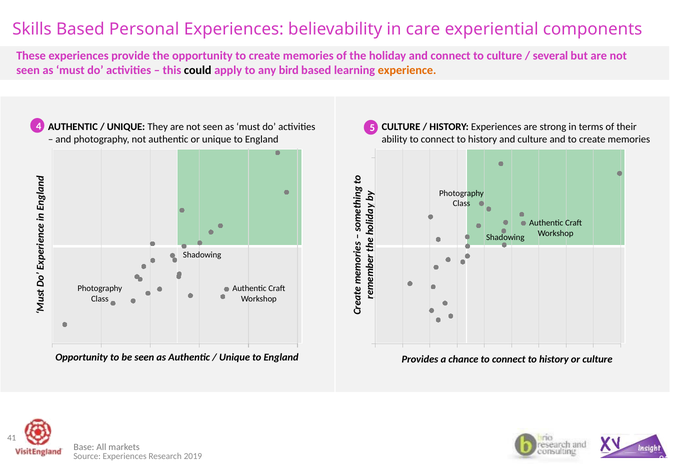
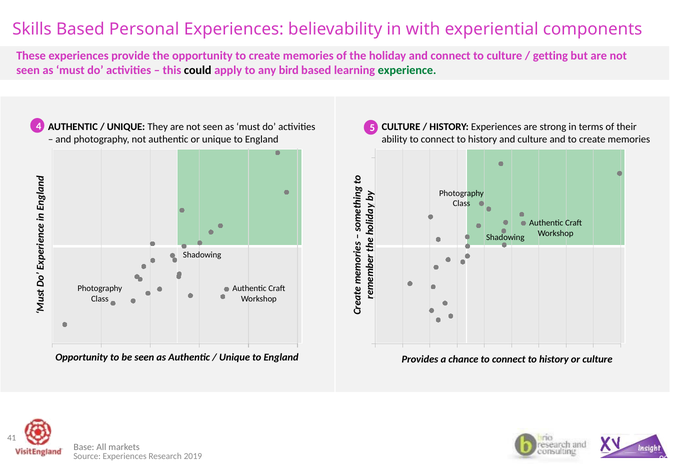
care: care -> with
several: several -> getting
experience colour: orange -> green
91: 91 -> 90
